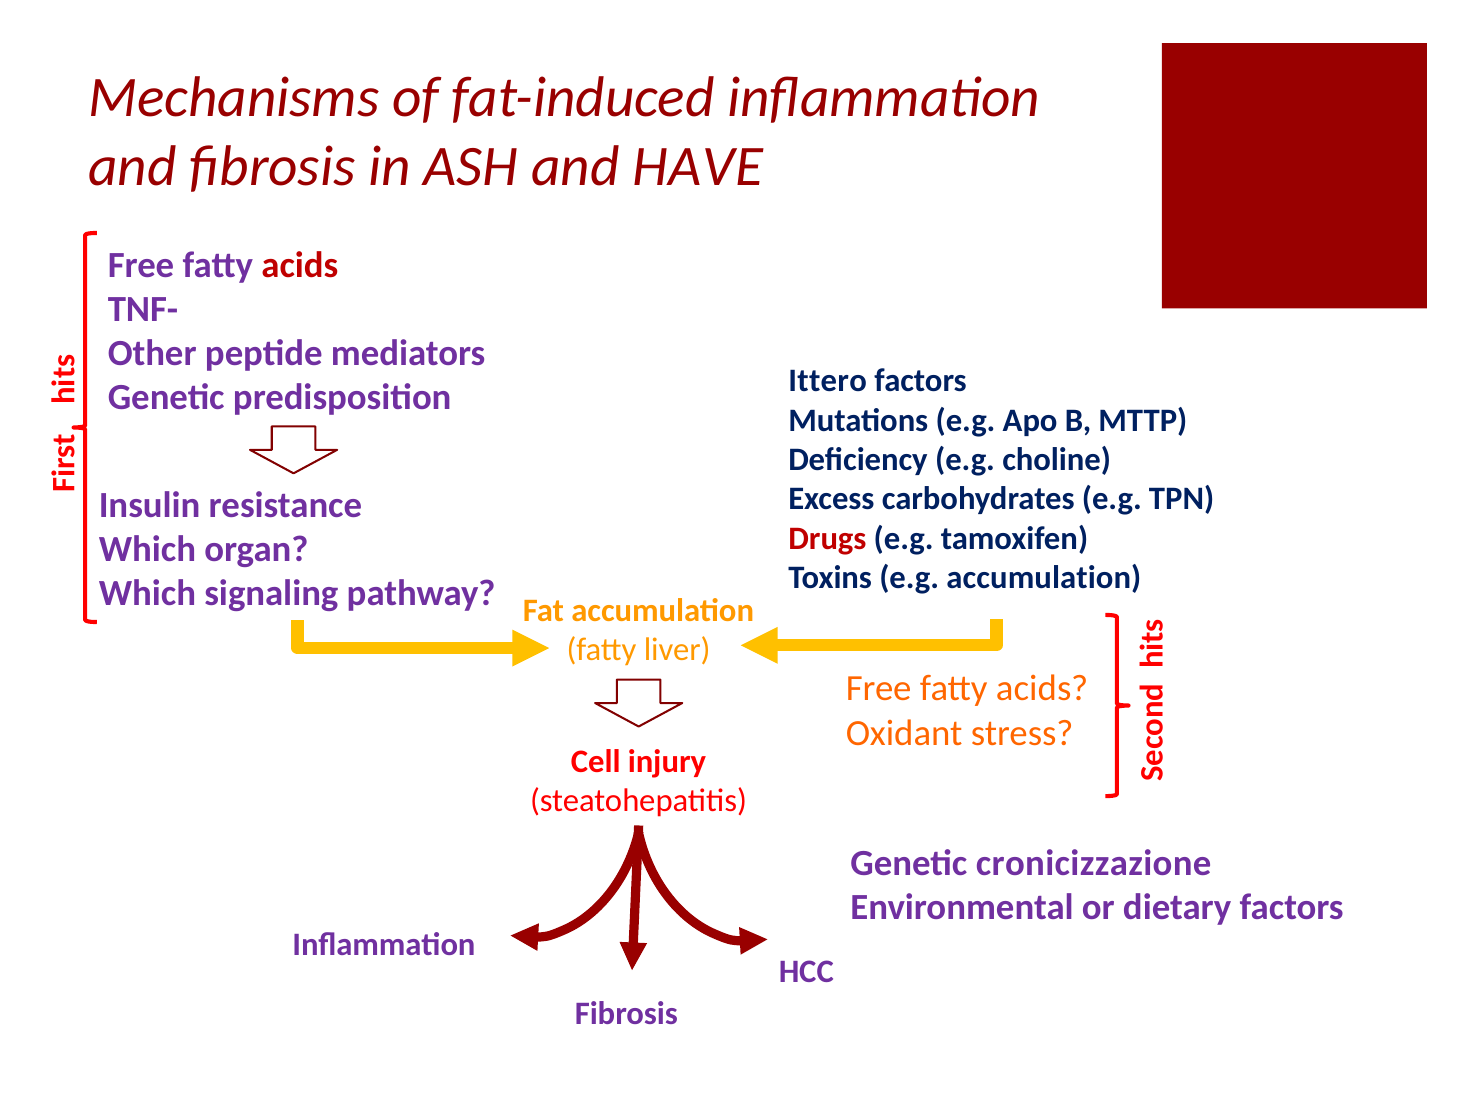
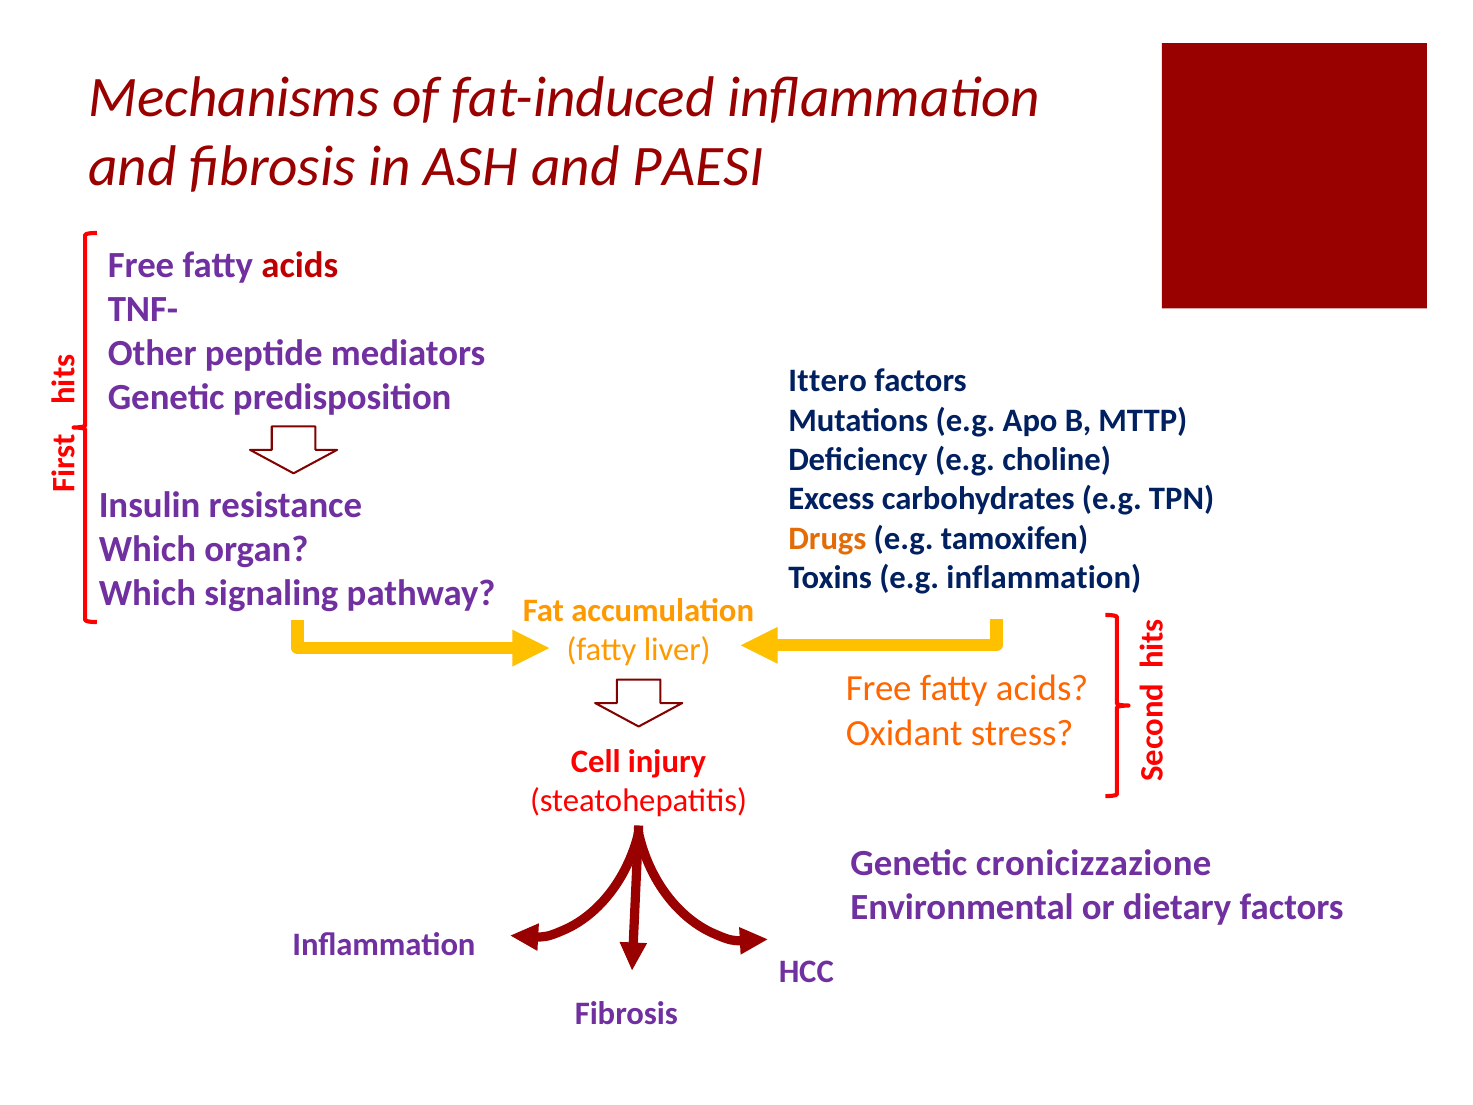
HAVE: HAVE -> PAESI
Drugs colour: red -> orange
e.g accumulation: accumulation -> inflammation
